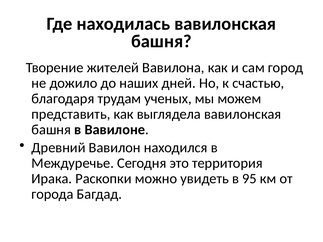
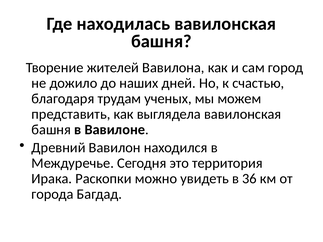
95: 95 -> 36
